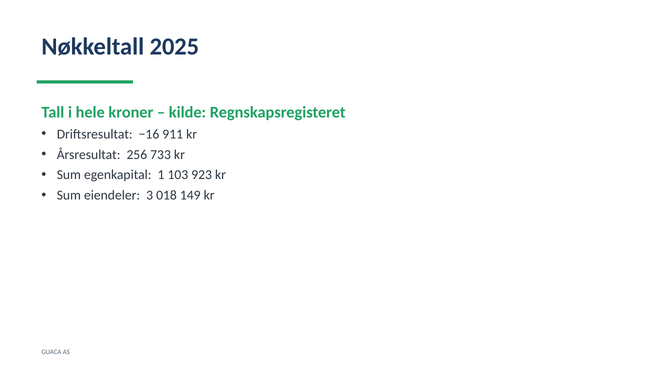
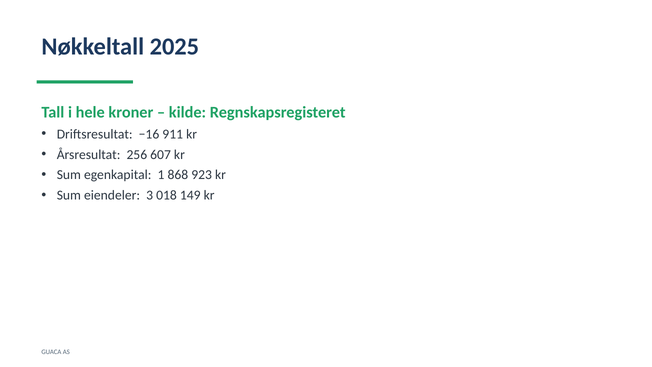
733: 733 -> 607
103: 103 -> 868
